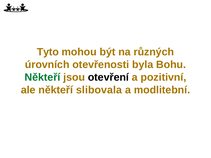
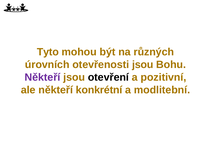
otevřenosti byla: byla -> jsou
Někteří at (43, 77) colour: green -> purple
slibovala: slibovala -> konkrétní
